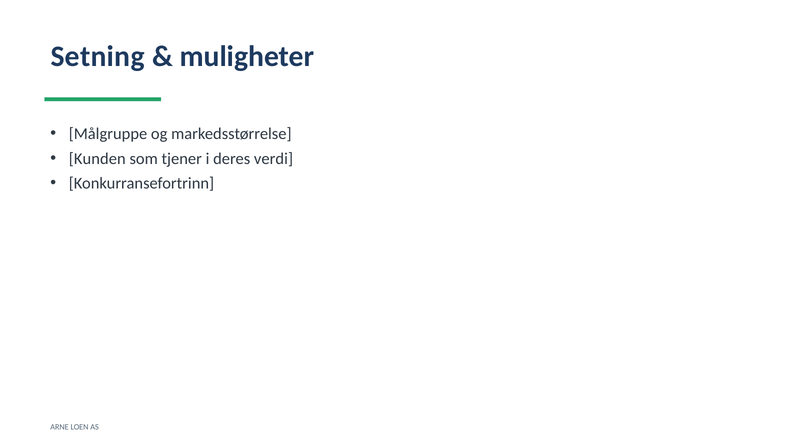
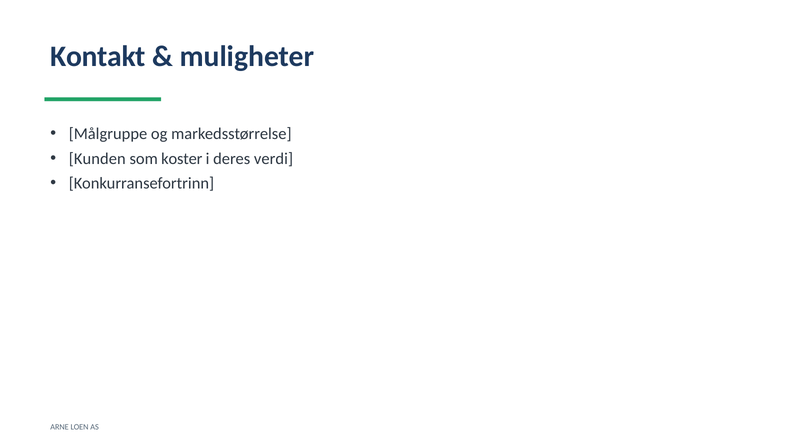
Setning: Setning -> Kontakt
tjener: tjener -> koster
